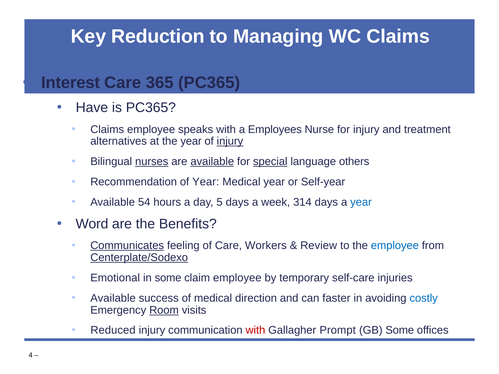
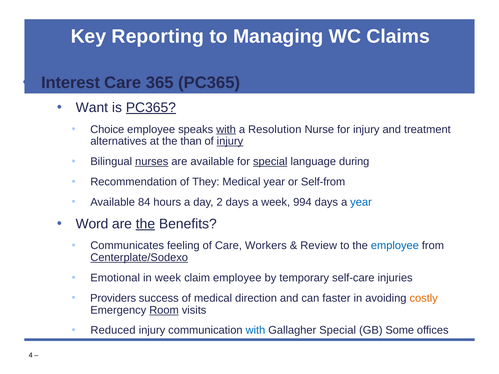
Reduction: Reduction -> Reporting
Have: Have -> Want
PC365 at (151, 108) underline: none -> present
Claims at (107, 129): Claims -> Choice
with at (226, 129) underline: none -> present
Employees: Employees -> Resolution
the year: year -> than
available at (212, 162) underline: present -> none
others: others -> during
of Year: Year -> They
Self-year: Self-year -> Self-from
54: 54 -> 84
5: 5 -> 2
314: 314 -> 994
the at (145, 224) underline: none -> present
Communicates underline: present -> none
in some: some -> week
Available at (113, 298): Available -> Providers
costly colour: blue -> orange
with at (255, 331) colour: red -> blue
Gallagher Prompt: Prompt -> Special
